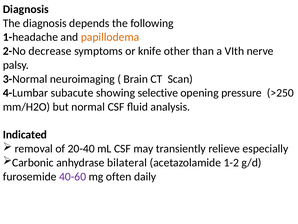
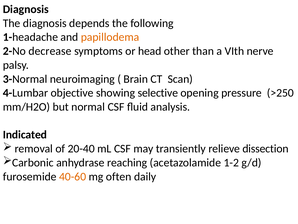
knife: knife -> head
subacute: subacute -> objective
especially: especially -> dissection
bilateral: bilateral -> reaching
40-60 colour: purple -> orange
